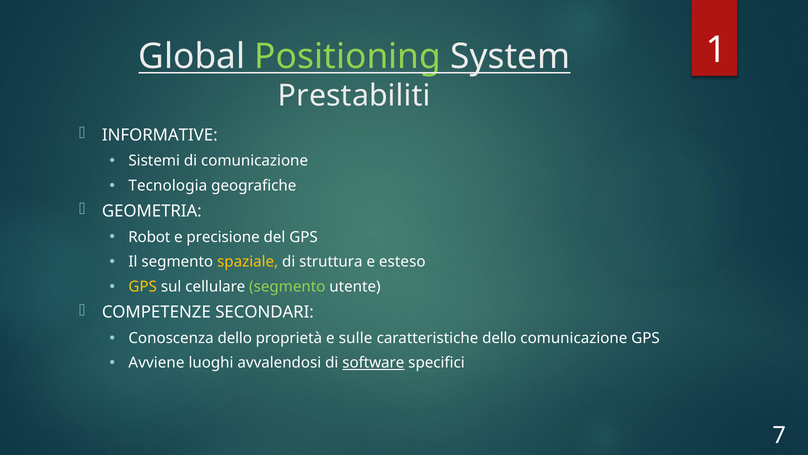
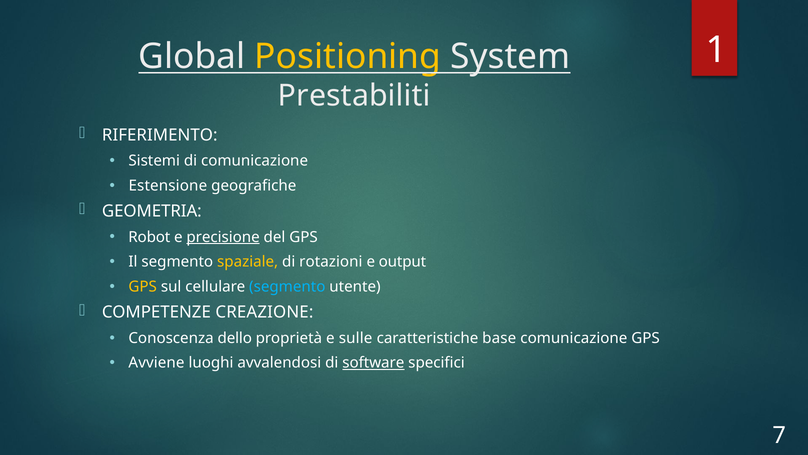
Positioning colour: light green -> yellow
INFORMATIVE: INFORMATIVE -> RIFERIMENTO
Tecnologia: Tecnologia -> Estensione
precisione underline: none -> present
struttura: struttura -> rotazioni
esteso: esteso -> output
segmento at (287, 286) colour: light green -> light blue
SECONDARI: SECONDARI -> CREAZIONE
caratteristiche dello: dello -> base
